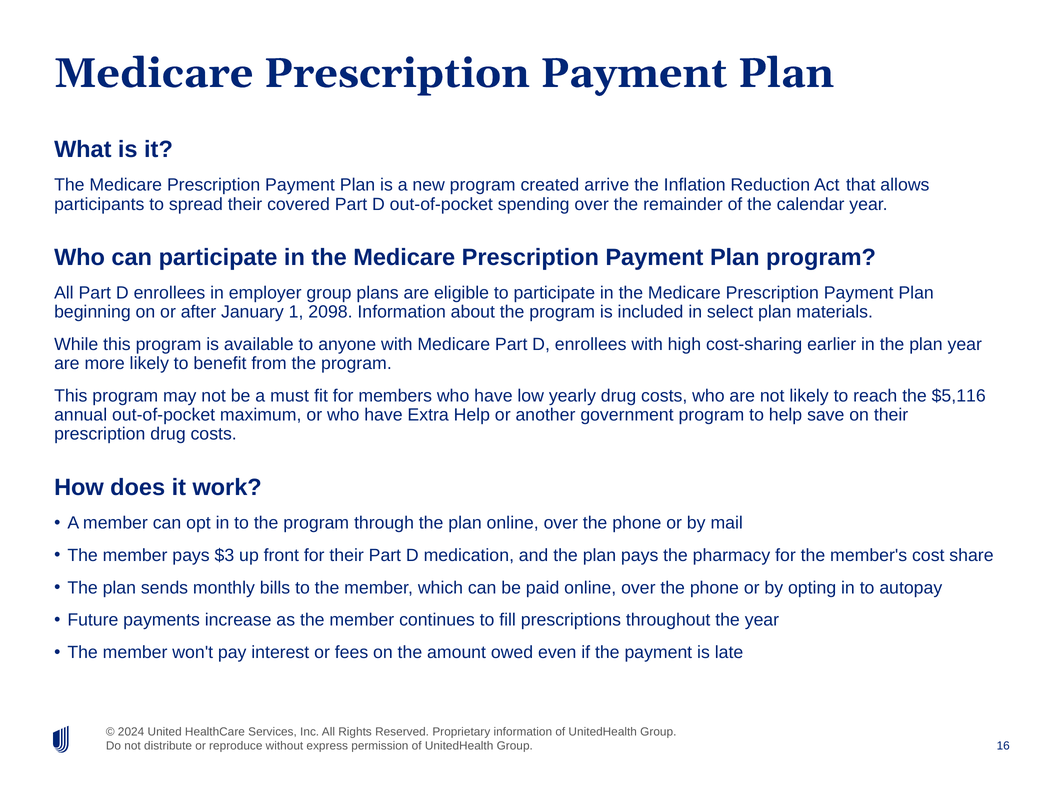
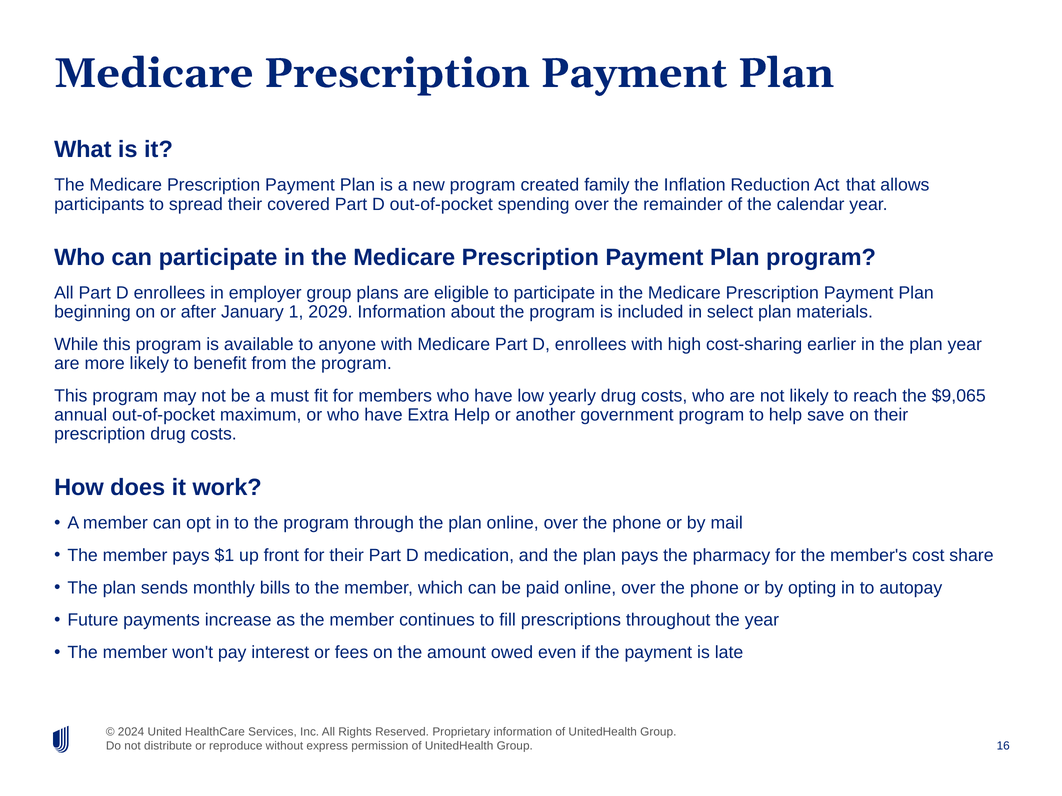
arrive: arrive -> family
2098: 2098 -> 2029
$5,116: $5,116 -> $9,065
$3: $3 -> $1
